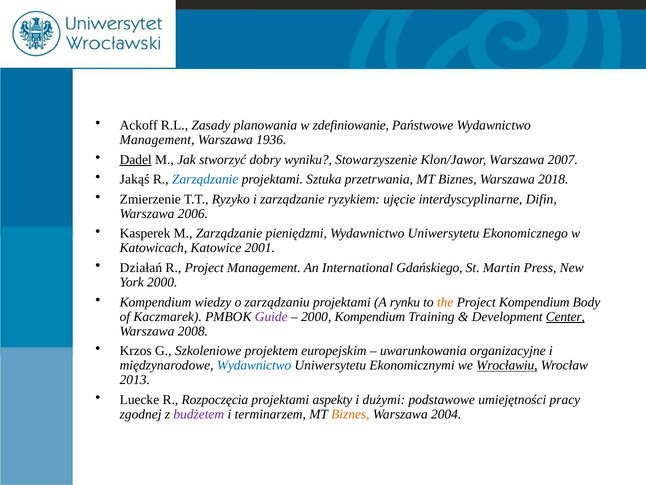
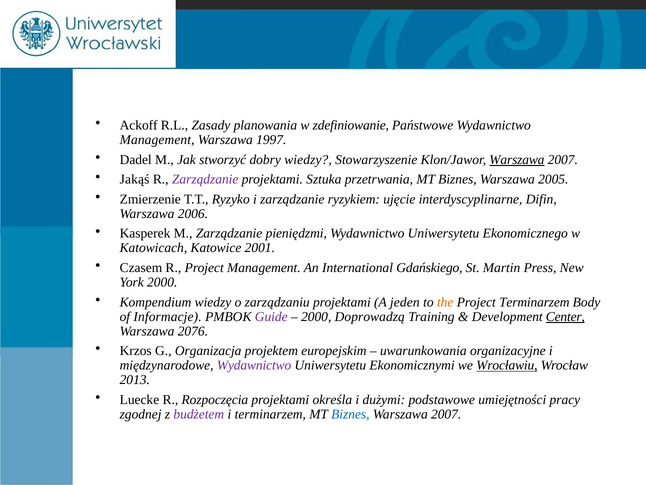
1936: 1936 -> 1997
Dadel underline: present -> none
dobry wyniku: wyniku -> wiedzy
Warszawa at (517, 160) underline: none -> present
Zarządzanie at (205, 179) colour: blue -> purple
2018: 2018 -> 2005
Działań: Działań -> Czasem
rynku: rynku -> jeden
Project Kompendium: Kompendium -> Terminarzem
Kaczmarek: Kaczmarek -> Informacje
2000 Kompendium: Kompendium -> Doprowadzą
2008: 2008 -> 2076
Szkoleniowe: Szkoleniowe -> Organizacja
Wydawnictwo at (254, 365) colour: blue -> purple
aspekty: aspekty -> określa
Biznes at (350, 414) colour: orange -> blue
2004 at (446, 414): 2004 -> 2007
